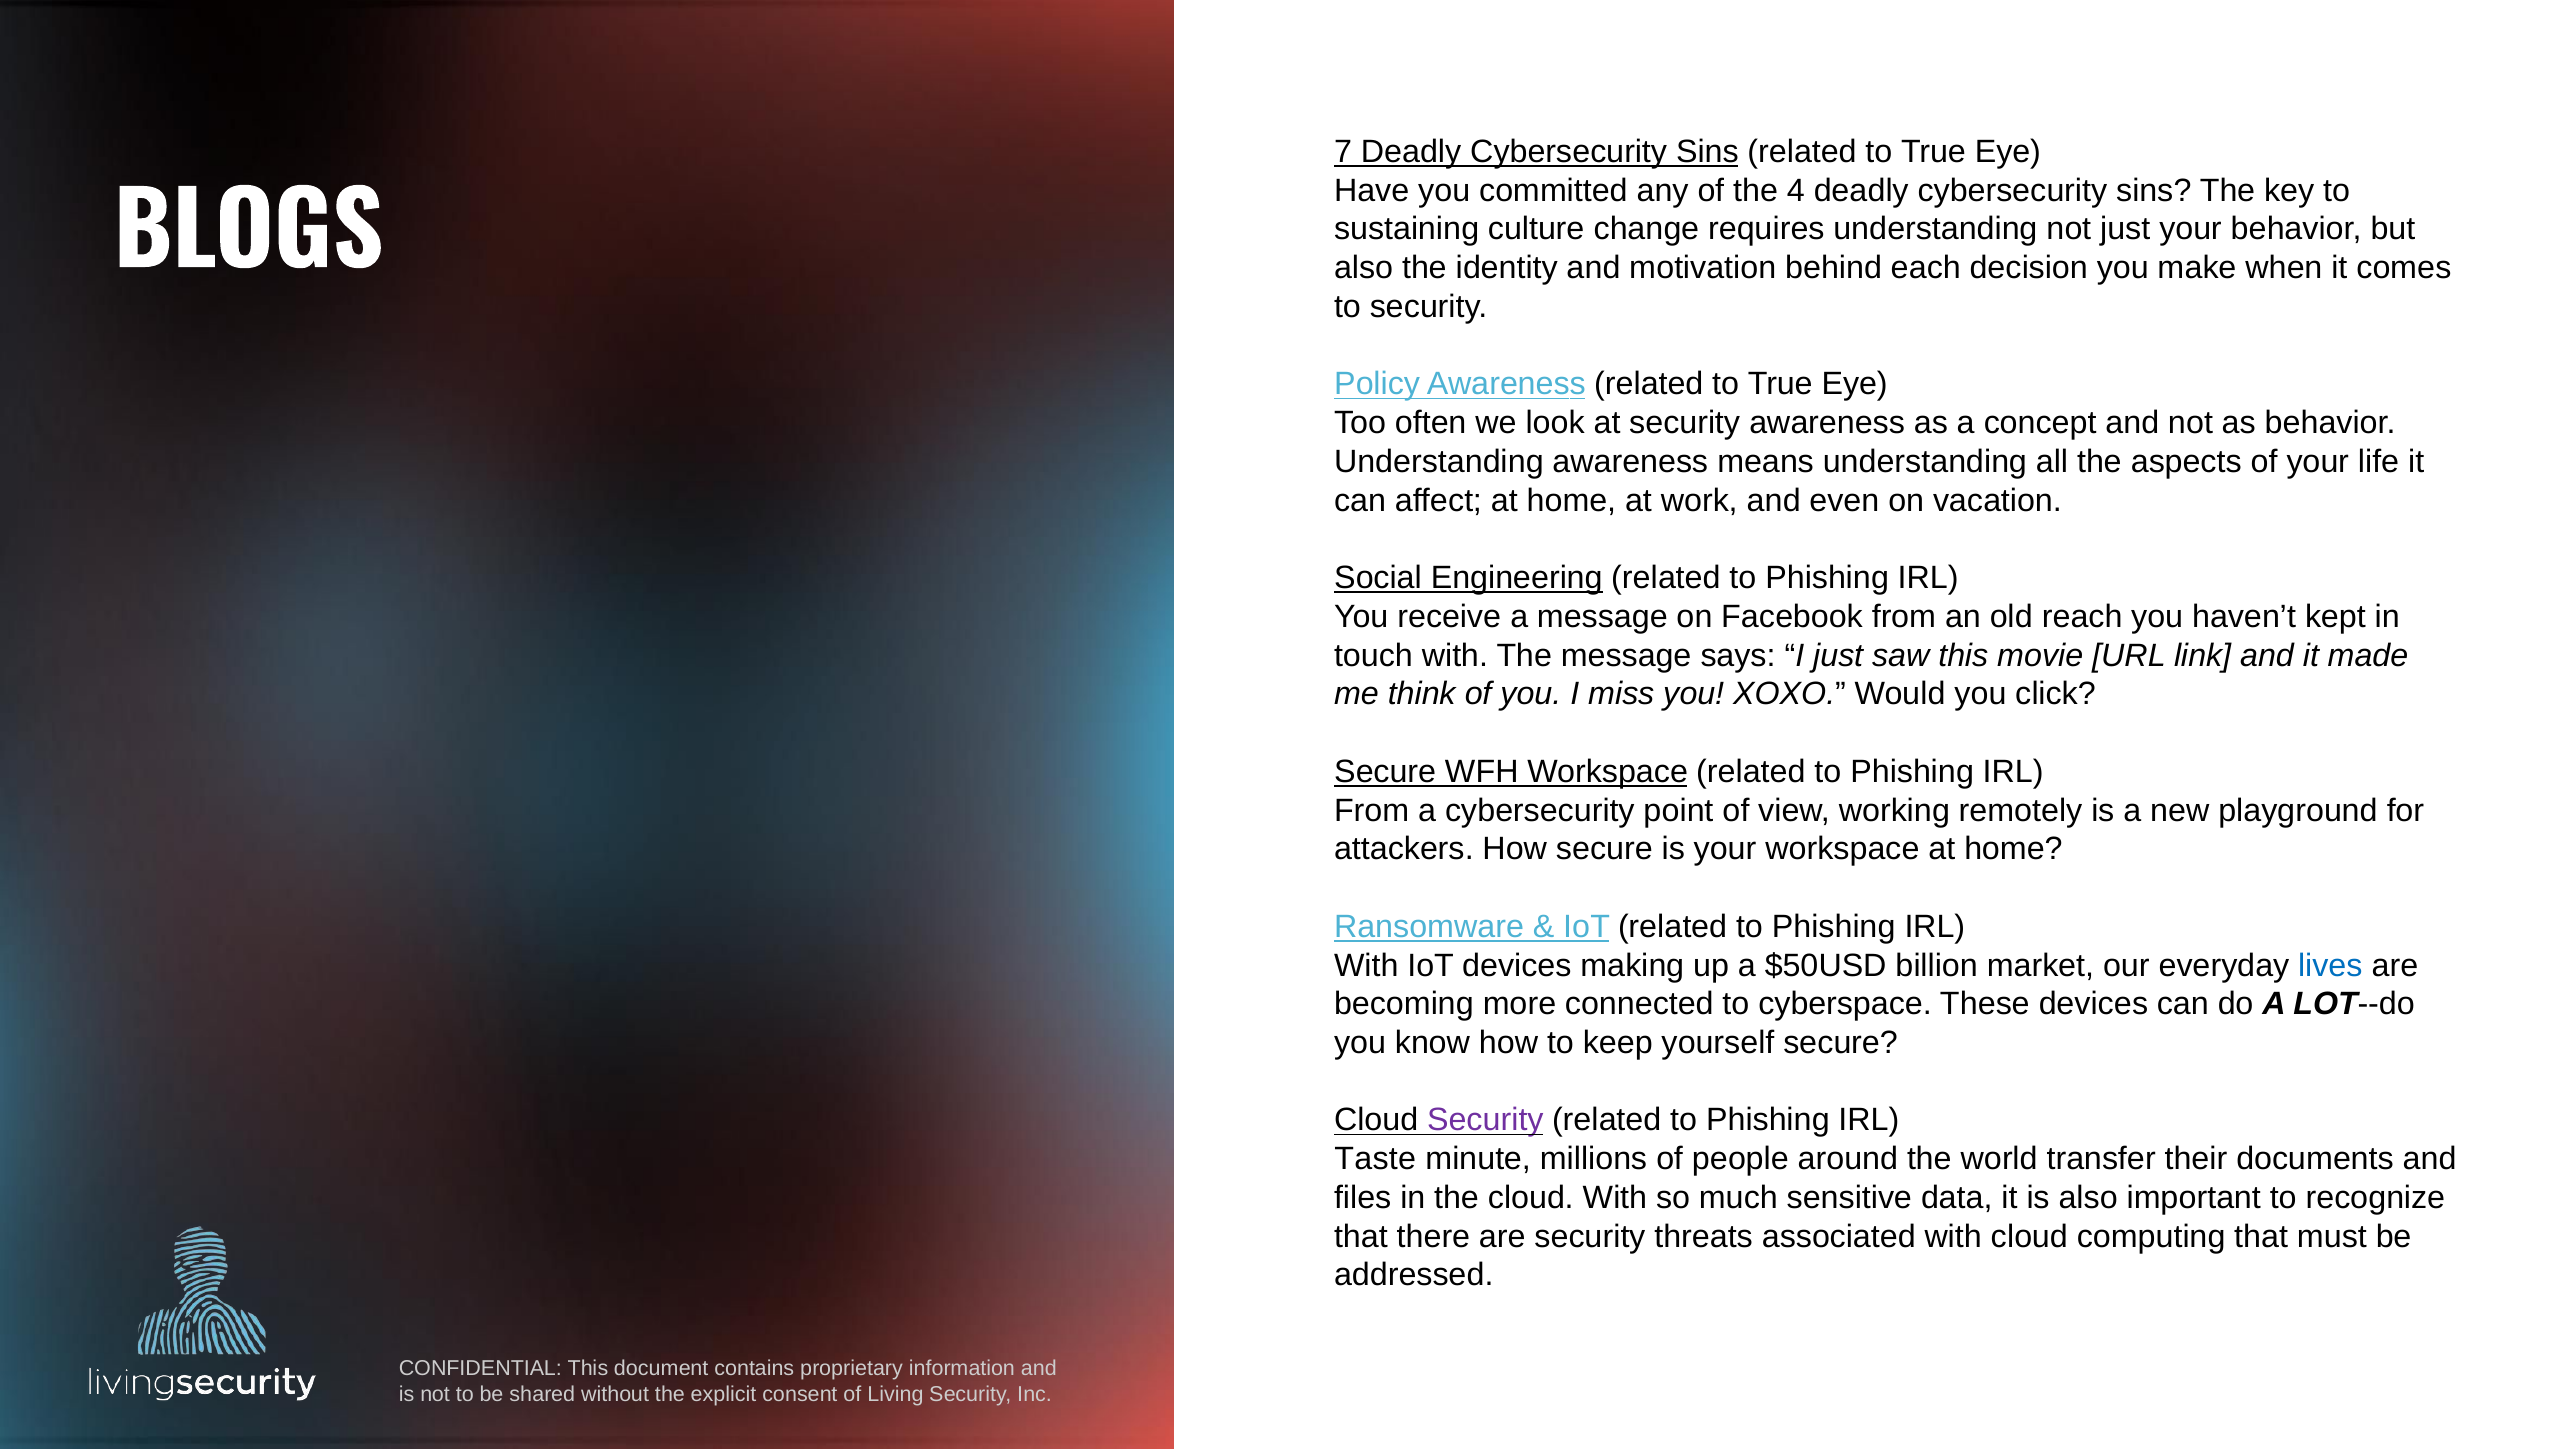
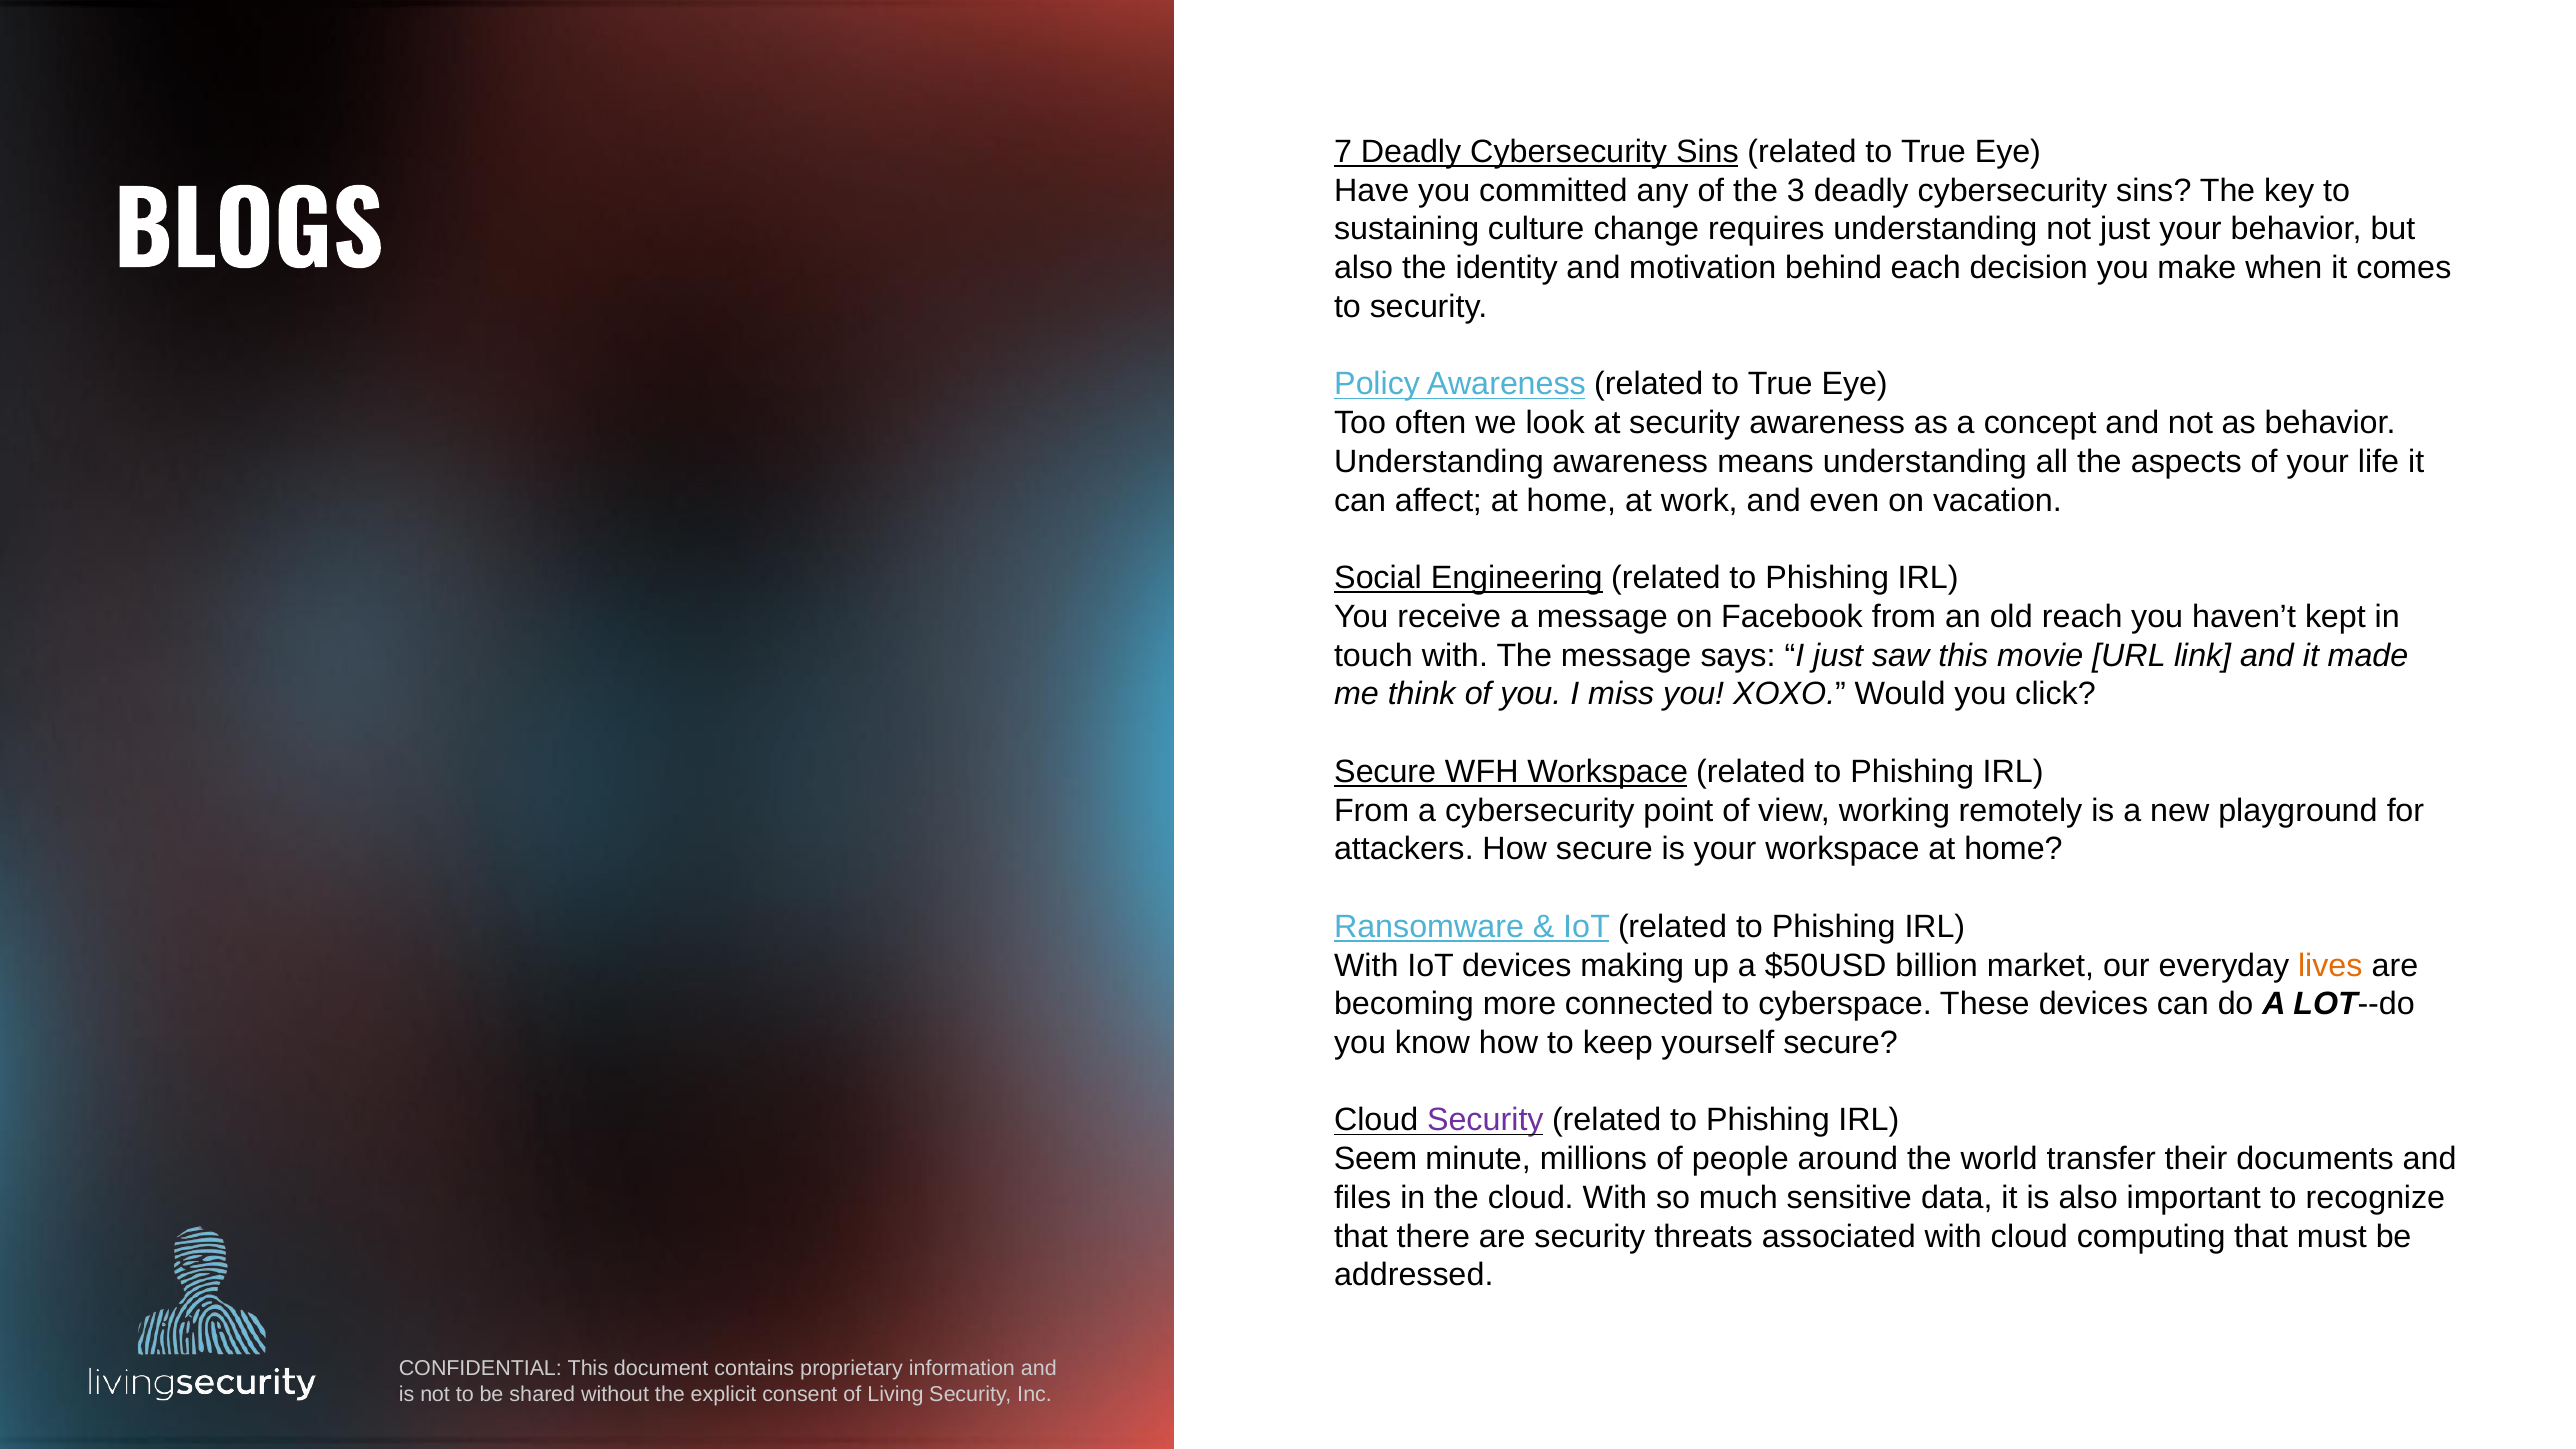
4: 4 -> 3
lives colour: blue -> orange
Taste: Taste -> Seem
